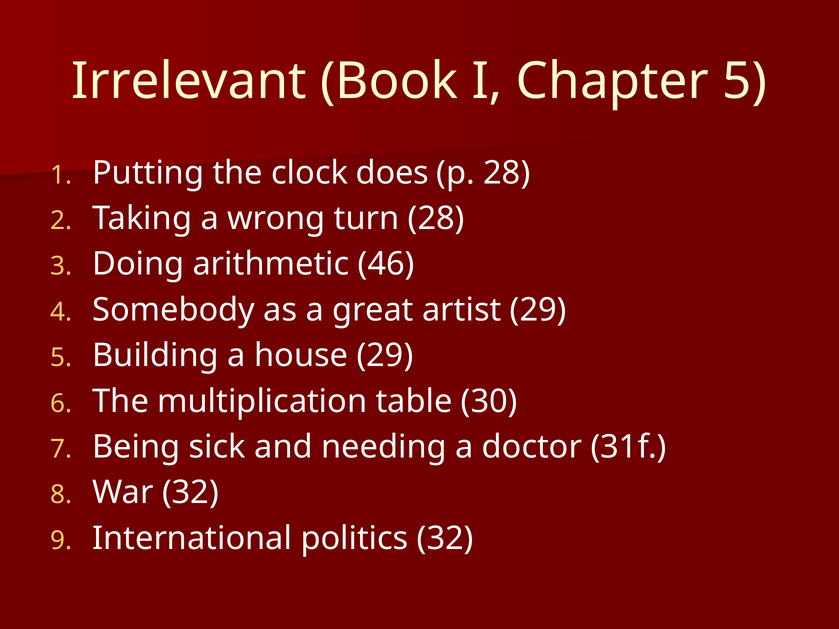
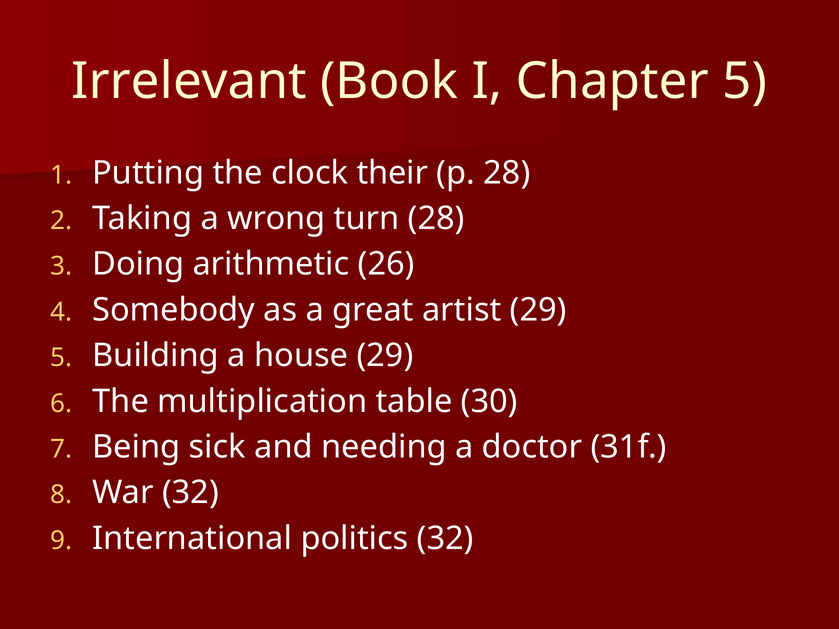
does: does -> their
46: 46 -> 26
